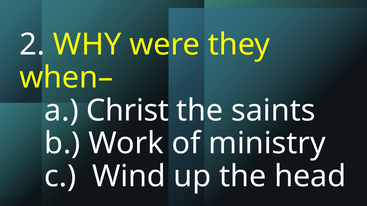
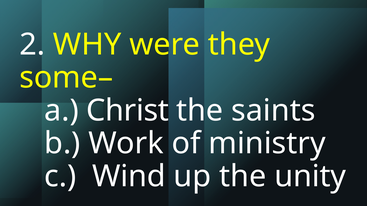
when–: when– -> some–
head: head -> unity
